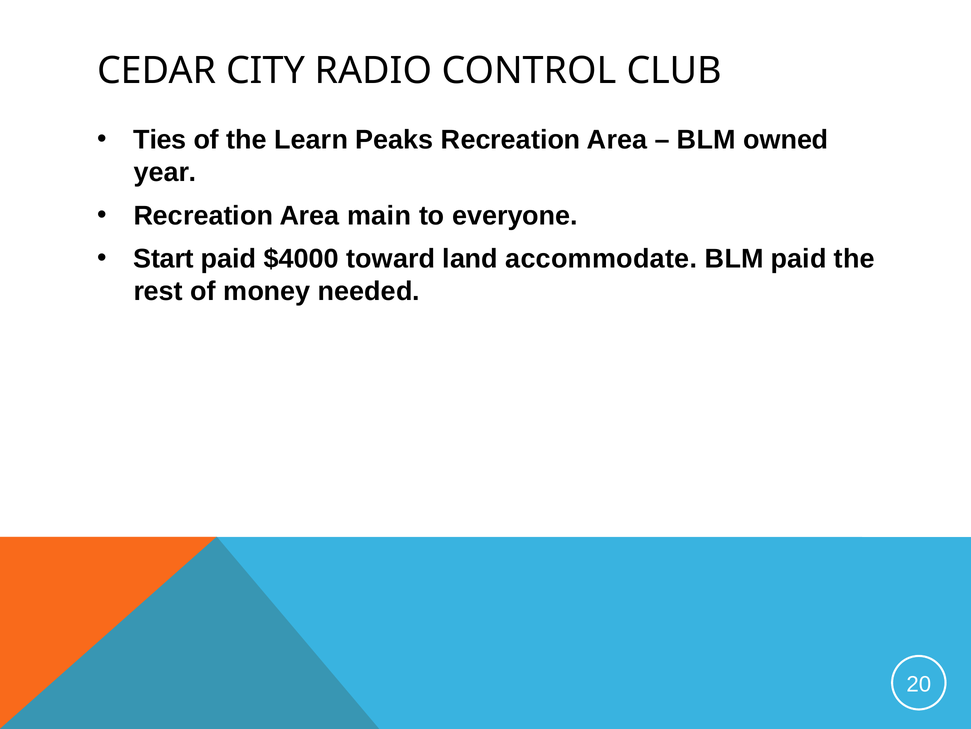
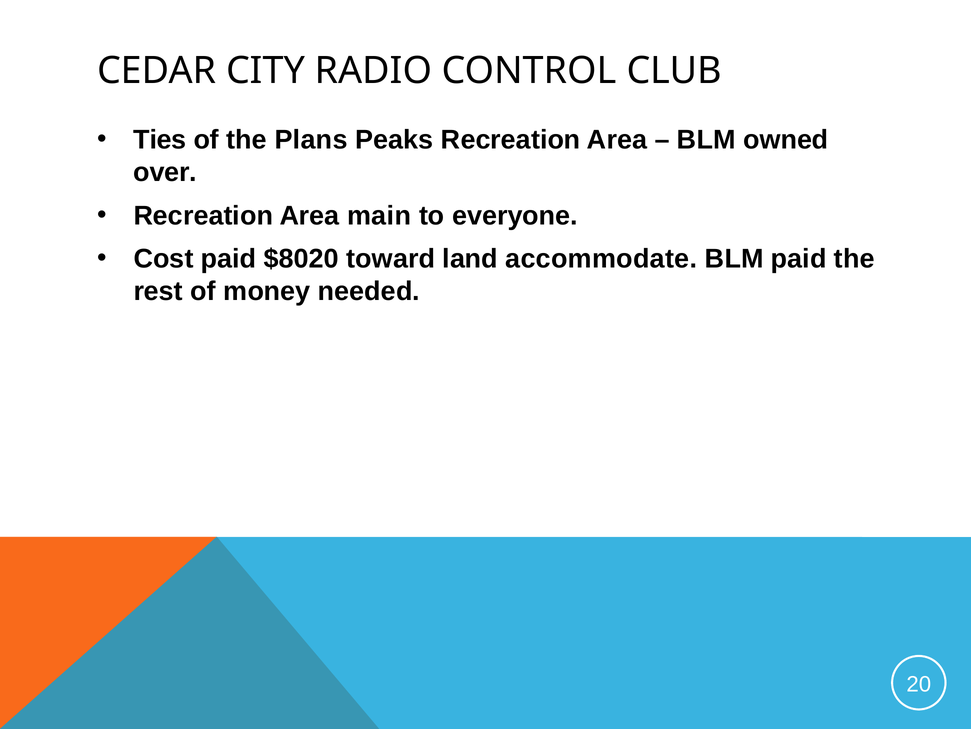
Learn: Learn -> Plans
year: year -> over
Start: Start -> Cost
$4000: $4000 -> $8020
